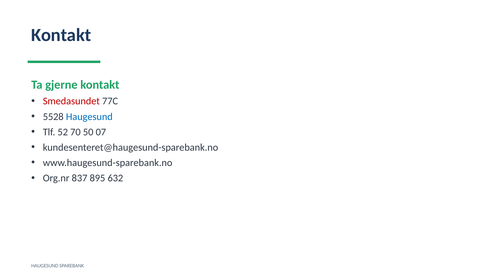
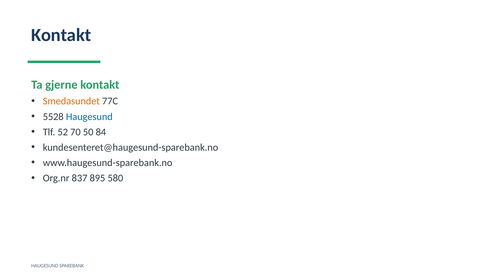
Smedasundet colour: red -> orange
07: 07 -> 84
632: 632 -> 580
